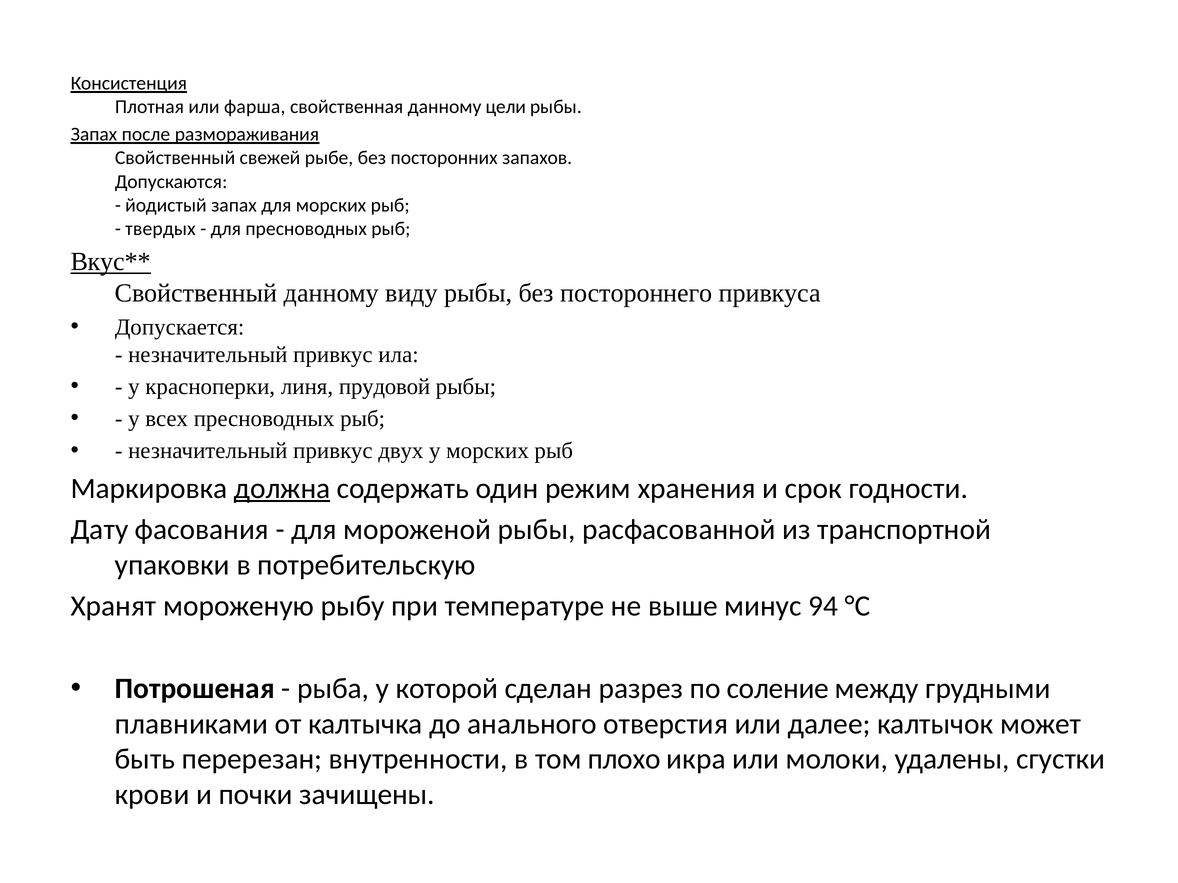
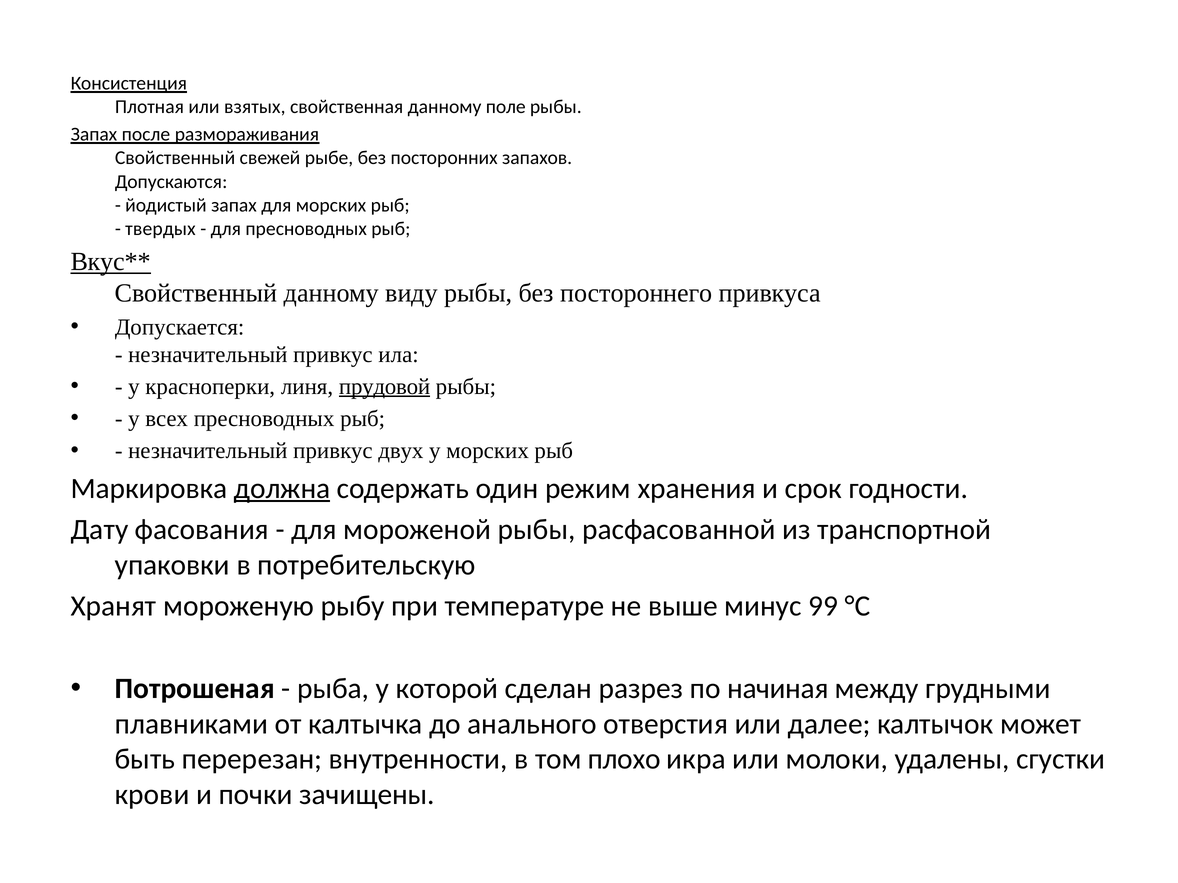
фарша: фарша -> взятых
цели: цели -> поле
прудовой underline: none -> present
94: 94 -> 99
соление: соление -> начиная
